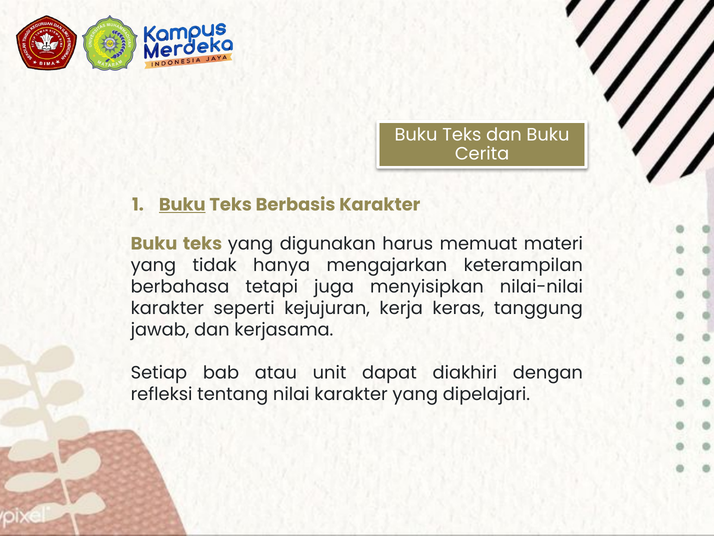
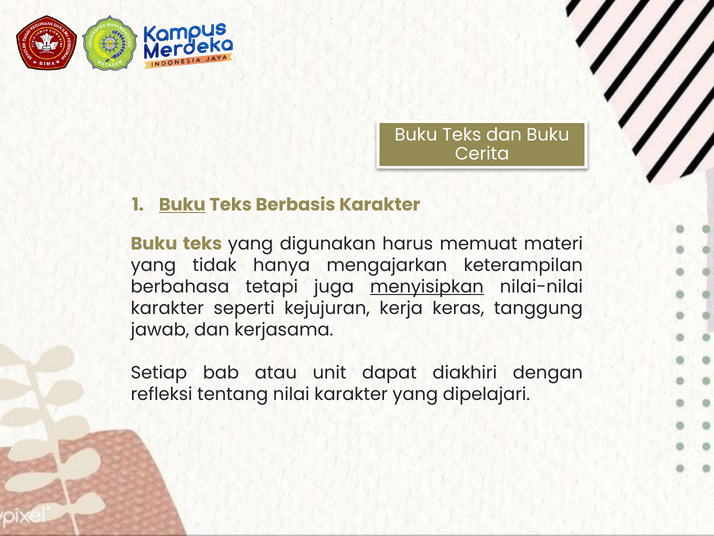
menyisipkan underline: none -> present
